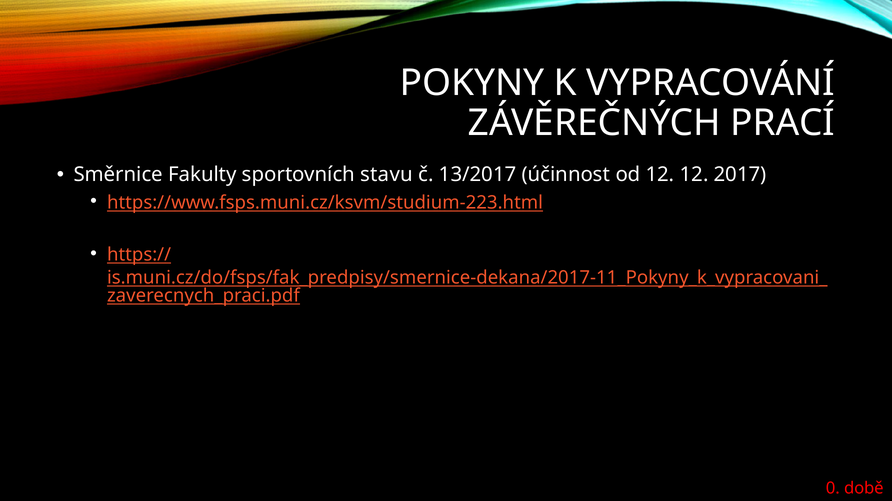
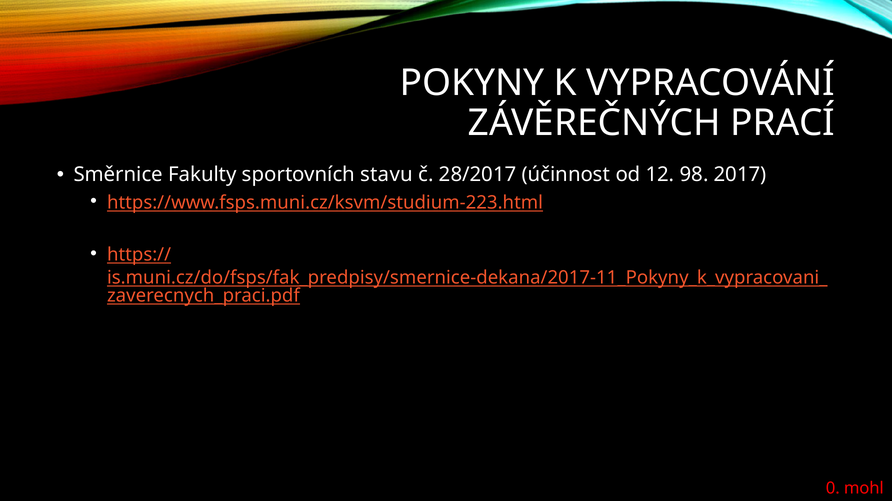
13/2017: 13/2017 -> 28/2017
12 12: 12 -> 98
době: době -> mohl
